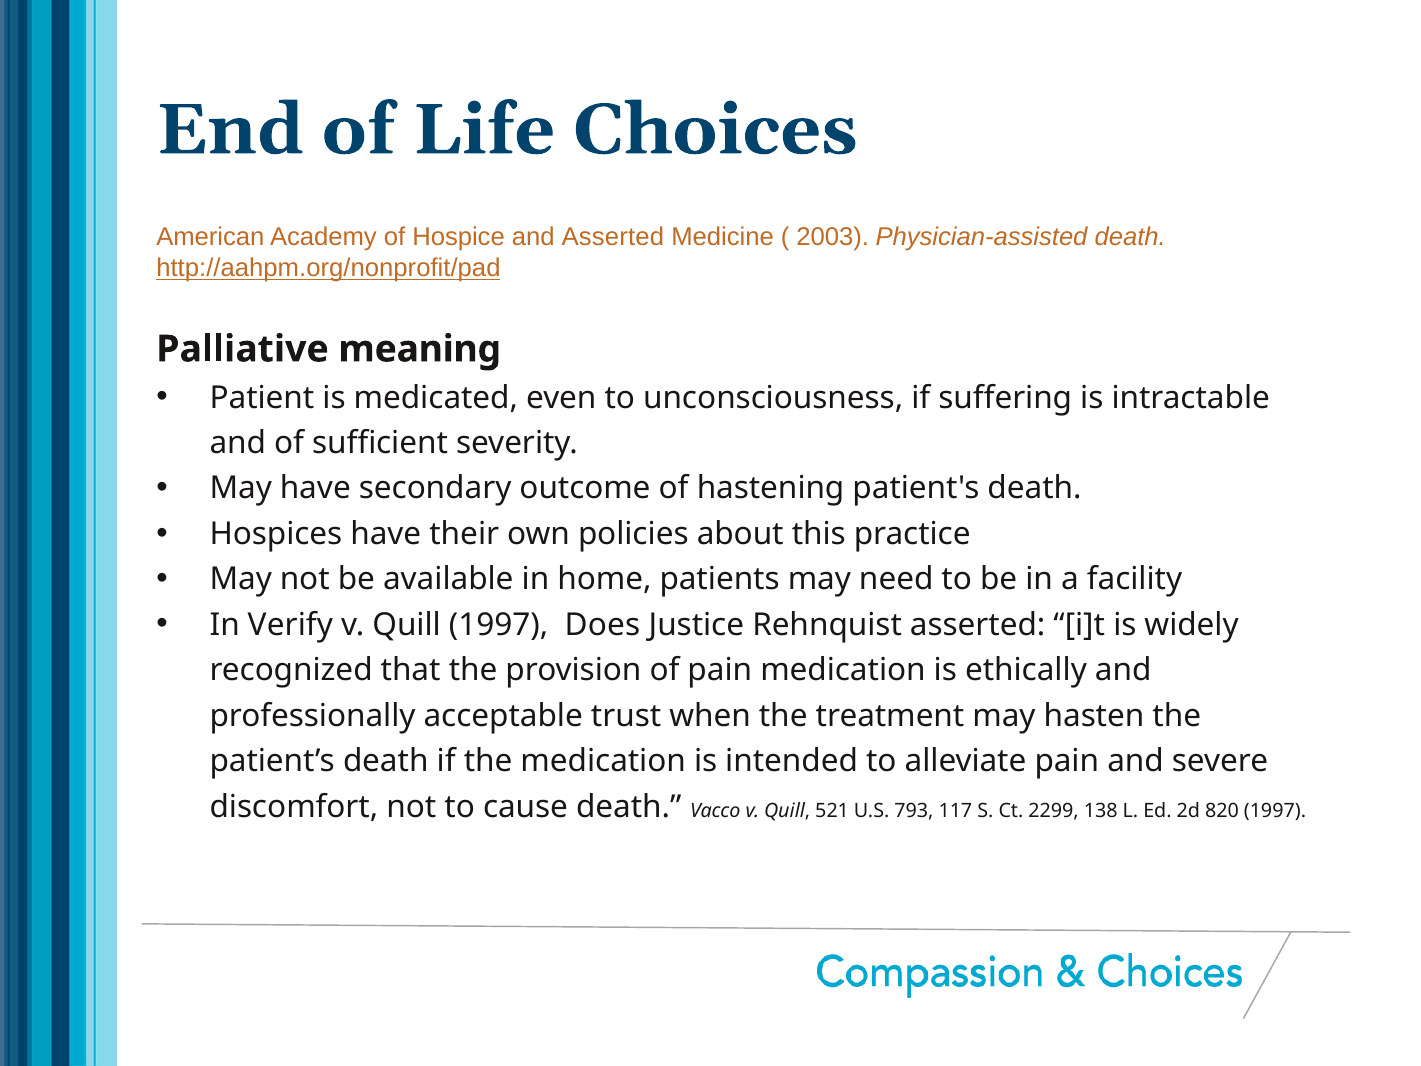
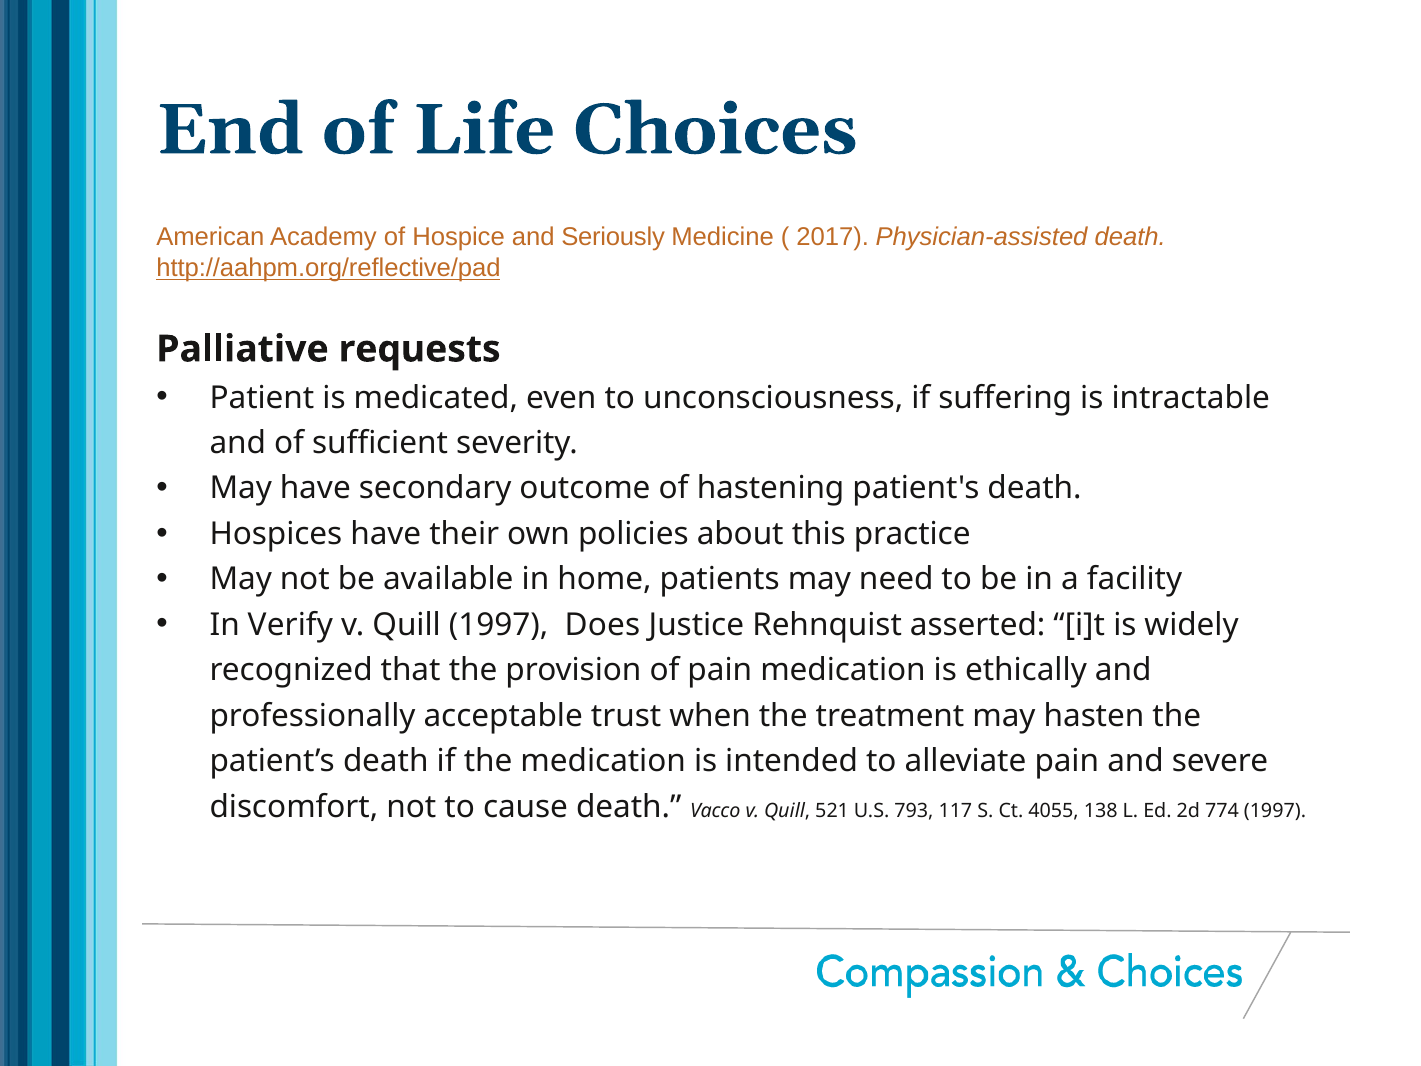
and Asserted: Asserted -> Seriously
2003: 2003 -> 2017
http://aahpm.org/nonprofit/pad: http://aahpm.org/nonprofit/pad -> http://aahpm.org/reflective/pad
meaning: meaning -> requests
2299: 2299 -> 4055
820: 820 -> 774
